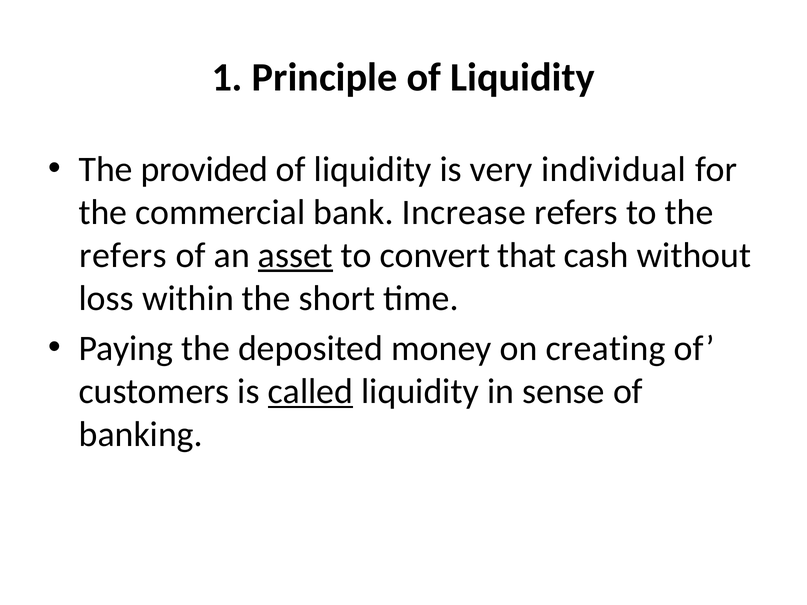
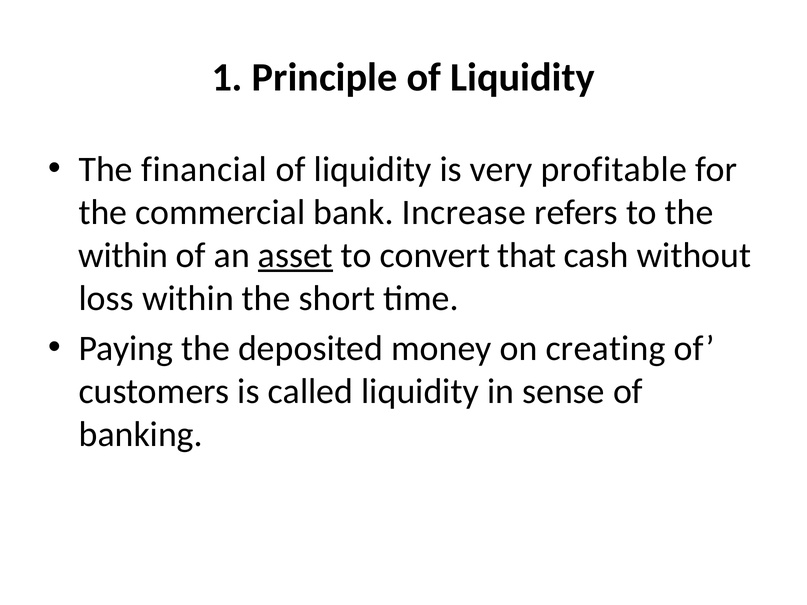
provided: provided -> financial
individual: individual -> profitable
refers at (123, 255): refers -> within
called underline: present -> none
